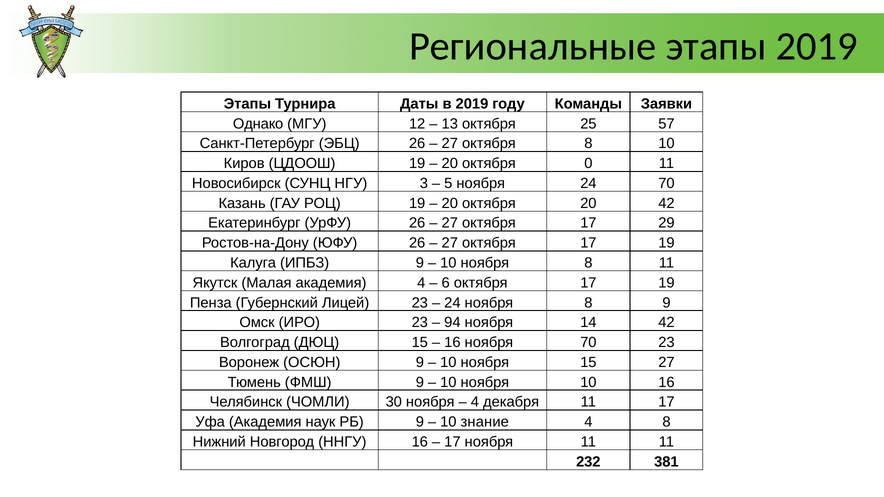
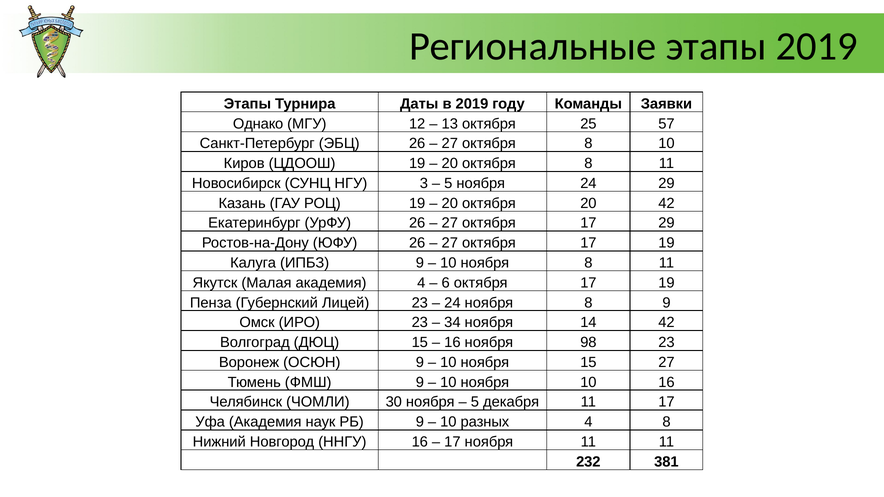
20 октября 0: 0 -> 8
24 70: 70 -> 29
94: 94 -> 34
ноября 70: 70 -> 98
4 at (475, 402): 4 -> 5
знание: знание -> разных
